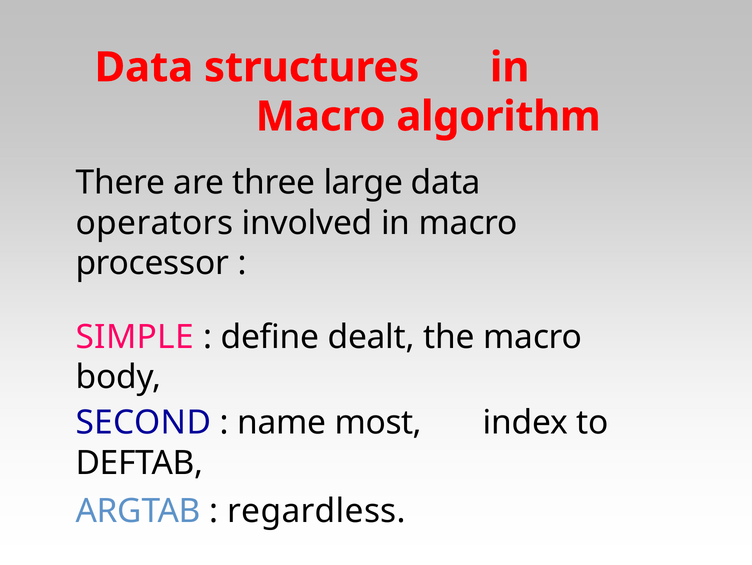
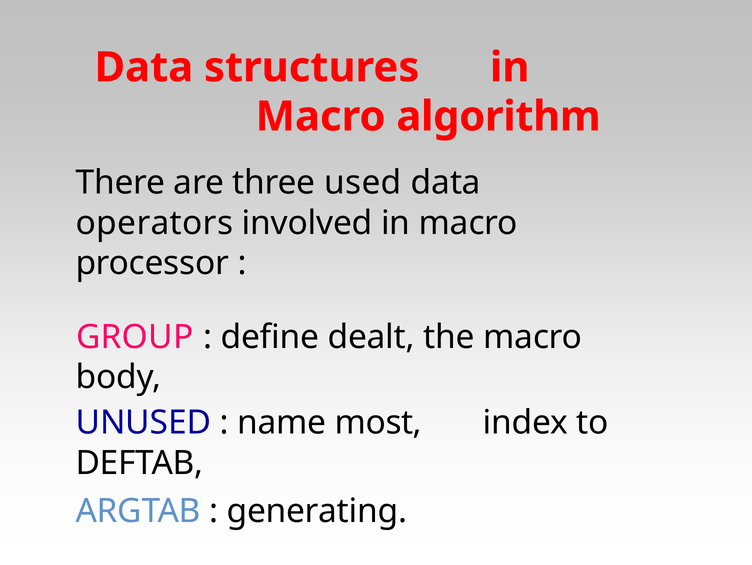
large: large -> used
SIMPLE: SIMPLE -> GROUP
SECOND: SECOND -> UNUSED
regardless: regardless -> generating
